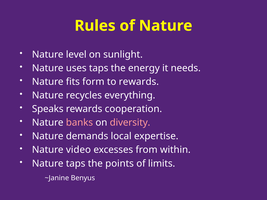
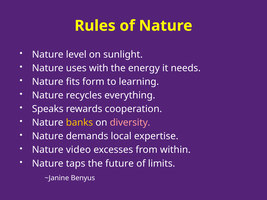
uses taps: taps -> with
to rewards: rewards -> learning
banks colour: pink -> yellow
points: points -> future
